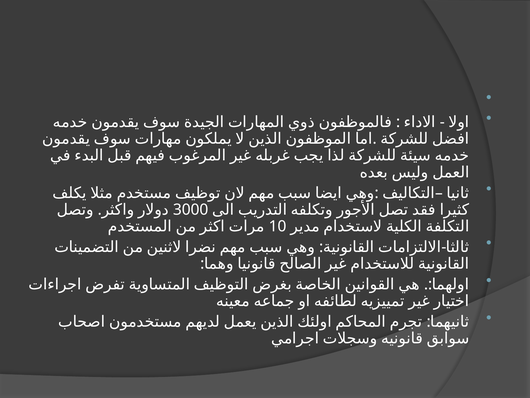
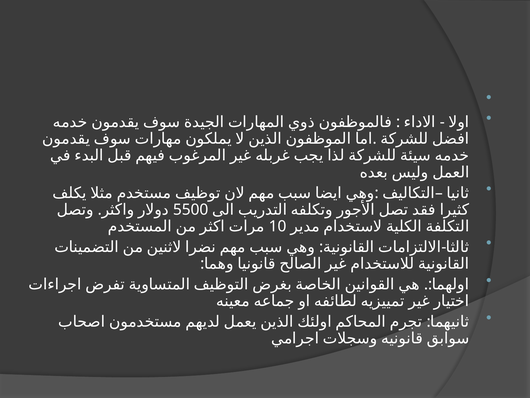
3000: 3000 -> 5500
